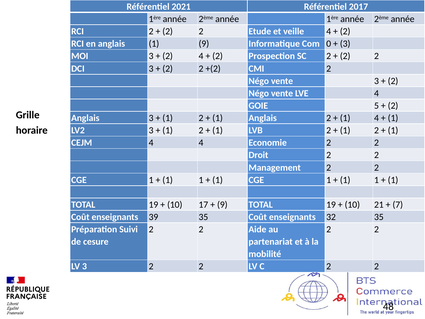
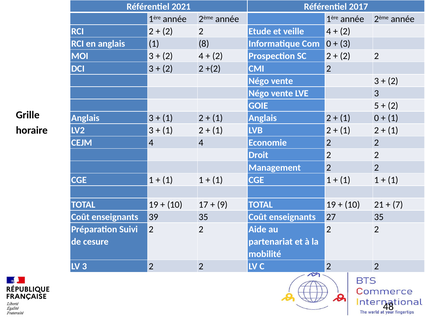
1 9: 9 -> 8
LVE 4: 4 -> 3
1 4: 4 -> 0
32: 32 -> 27
